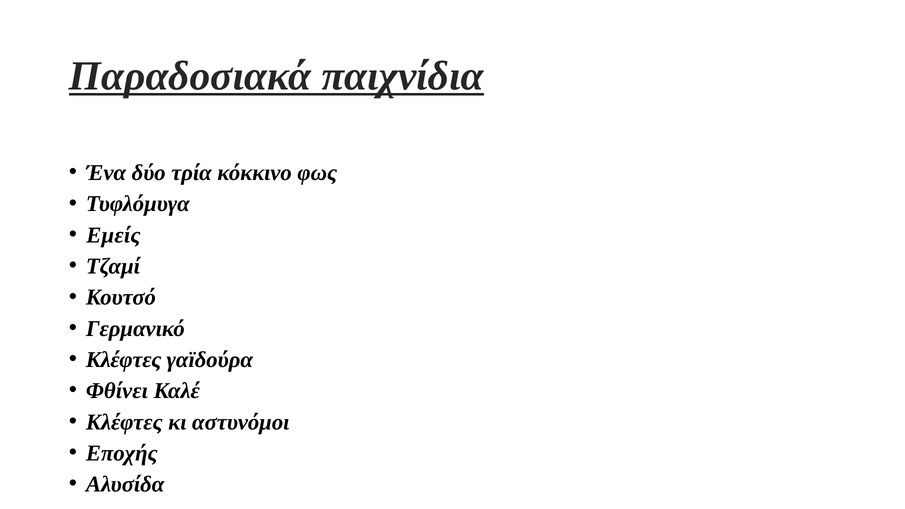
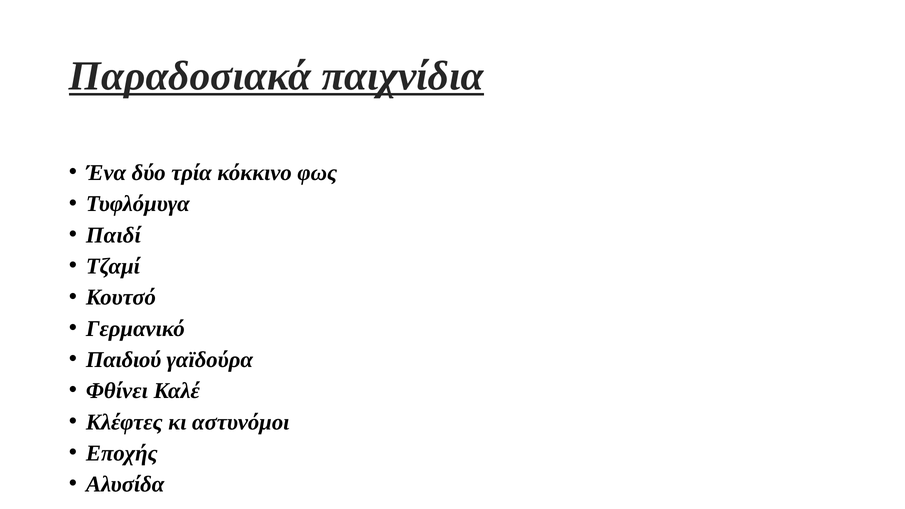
Εμείς: Εμείς -> Παιδί
Κλέφτες at (124, 360): Κλέφτες -> Παιδιού
